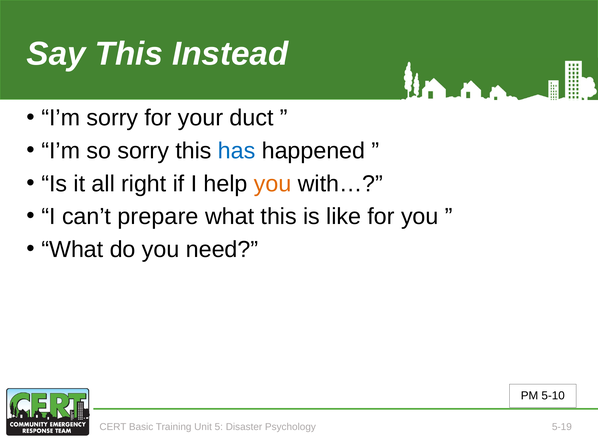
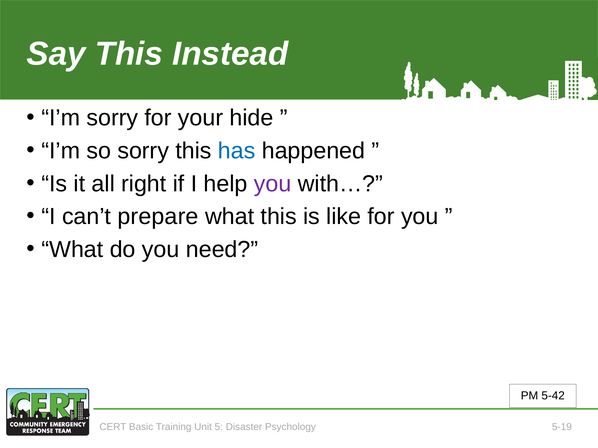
duct: duct -> hide
you at (273, 184) colour: orange -> purple
5-10: 5-10 -> 5-42
